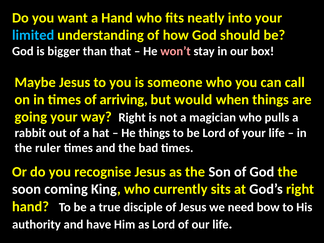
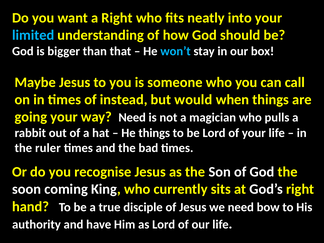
a Hand: Hand -> Right
won’t colour: pink -> light blue
arriving: arriving -> instead
way Right: Right -> Need
